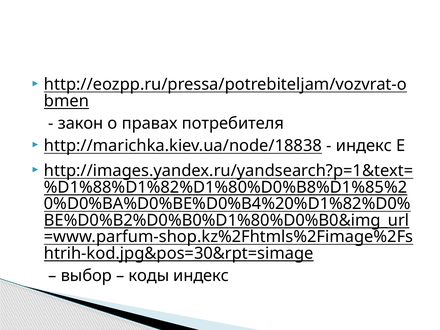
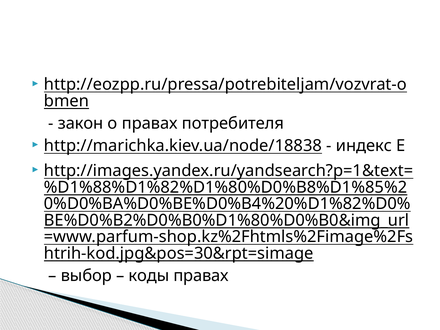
коды индекс: индекс -> правах
